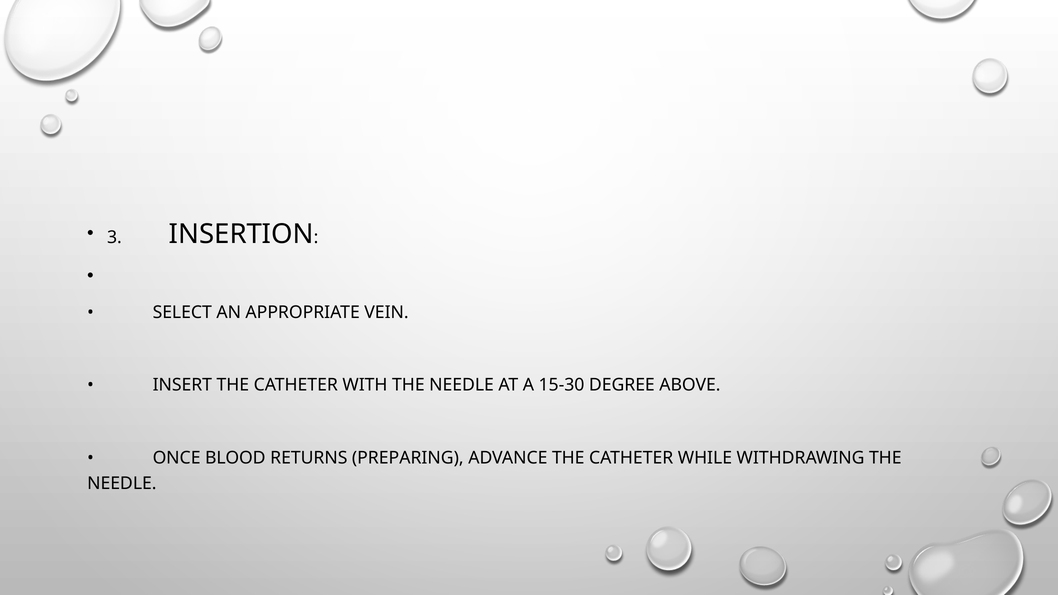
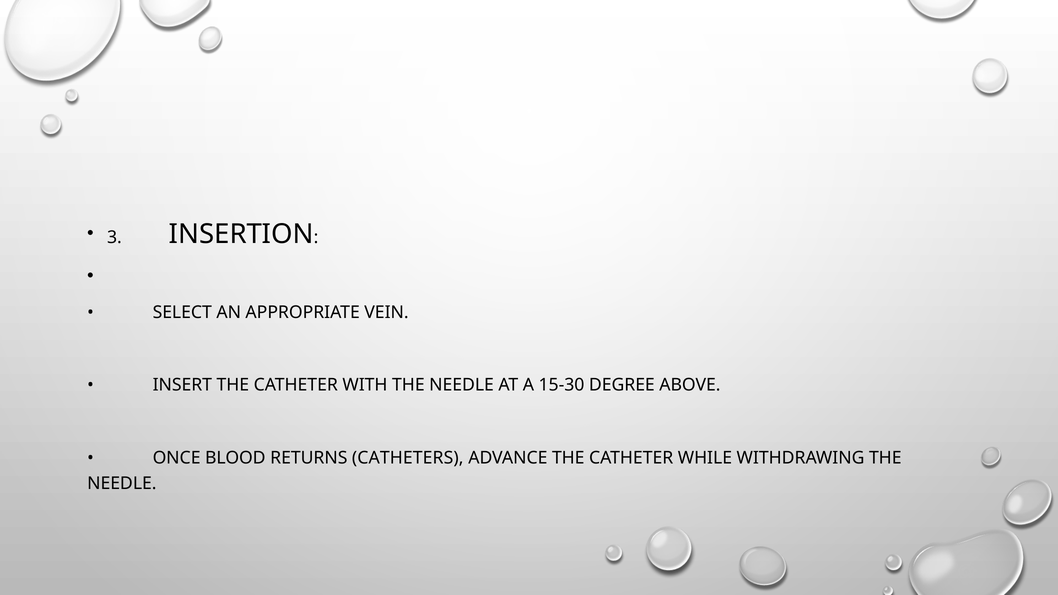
PREPARING: PREPARING -> CATHETERS
